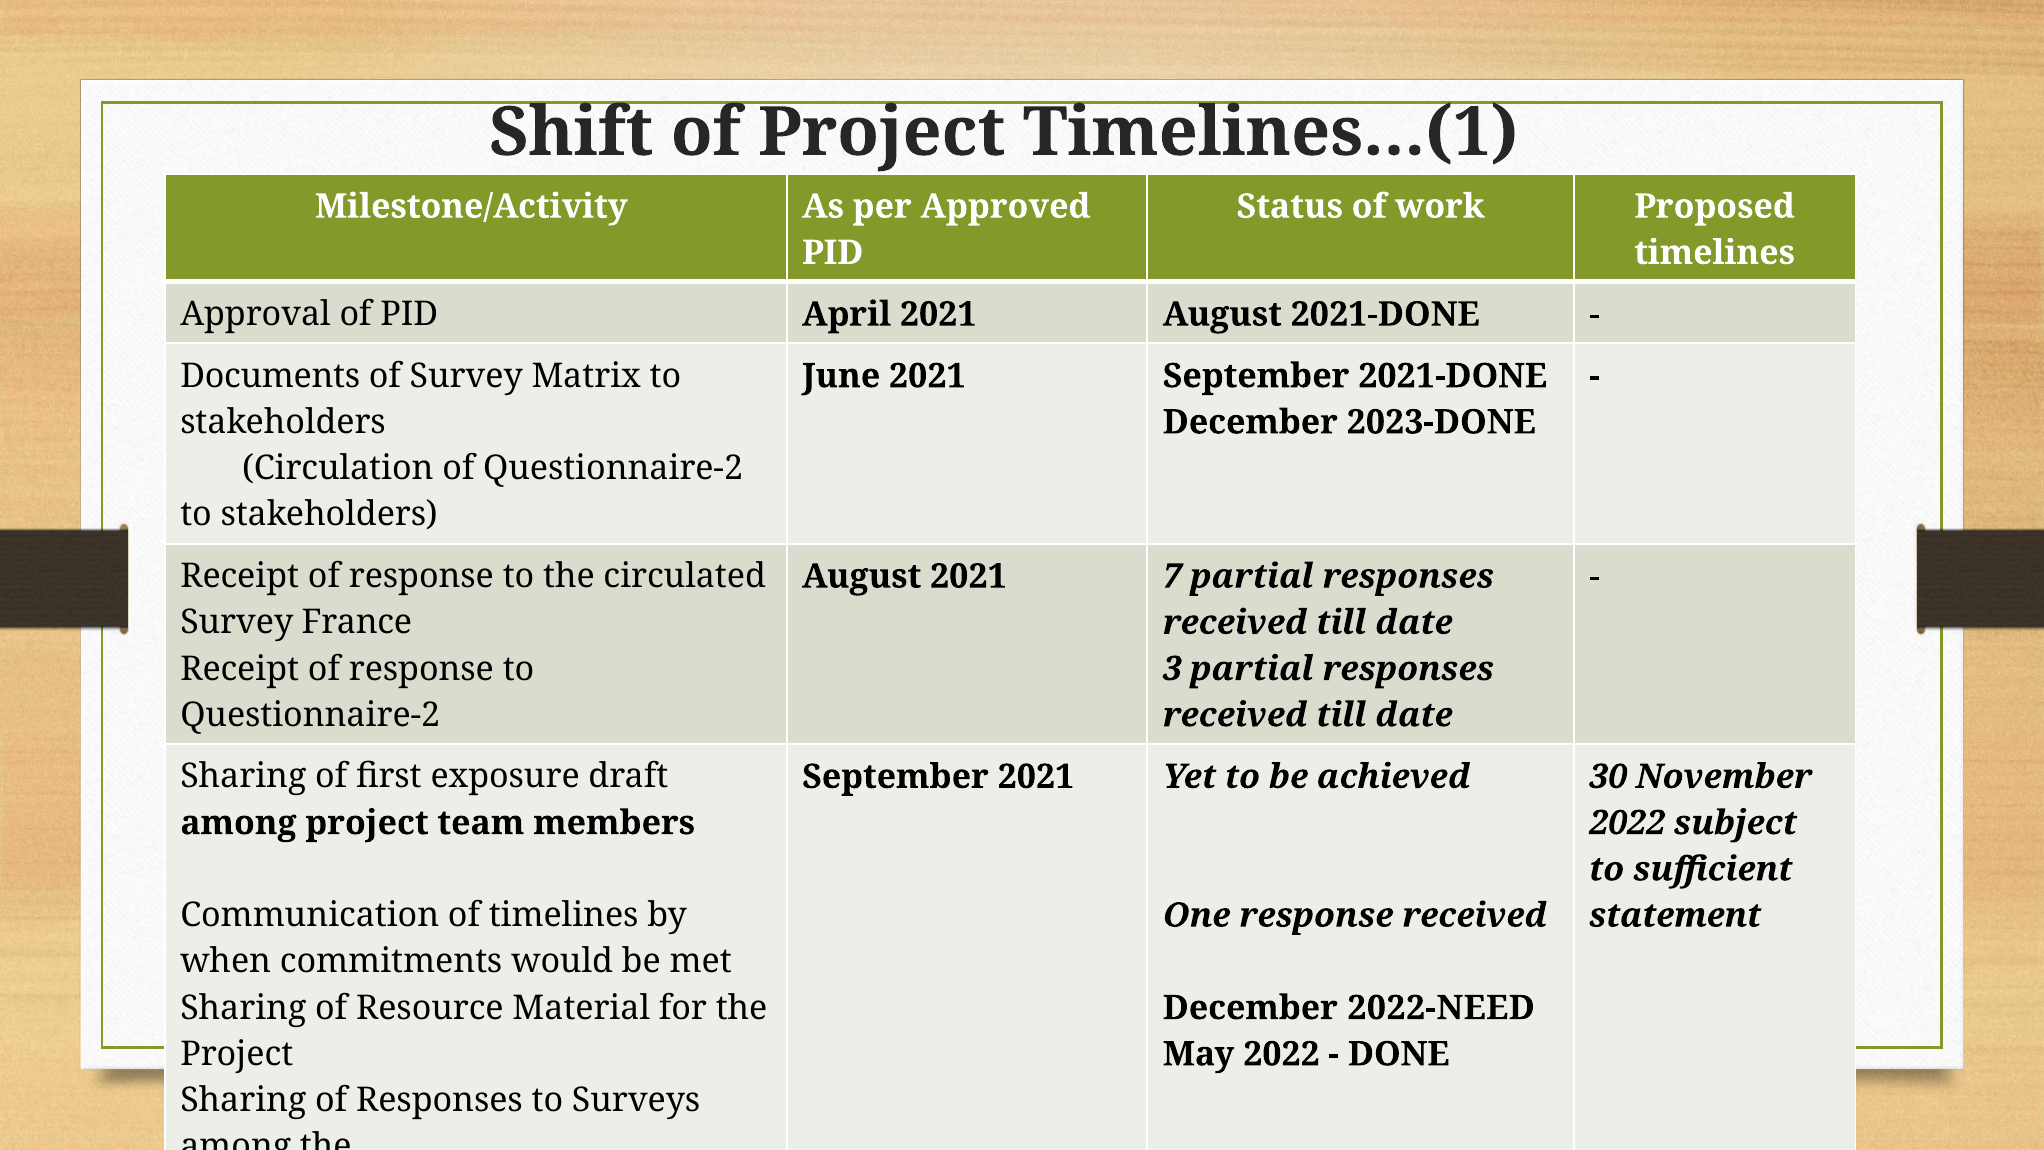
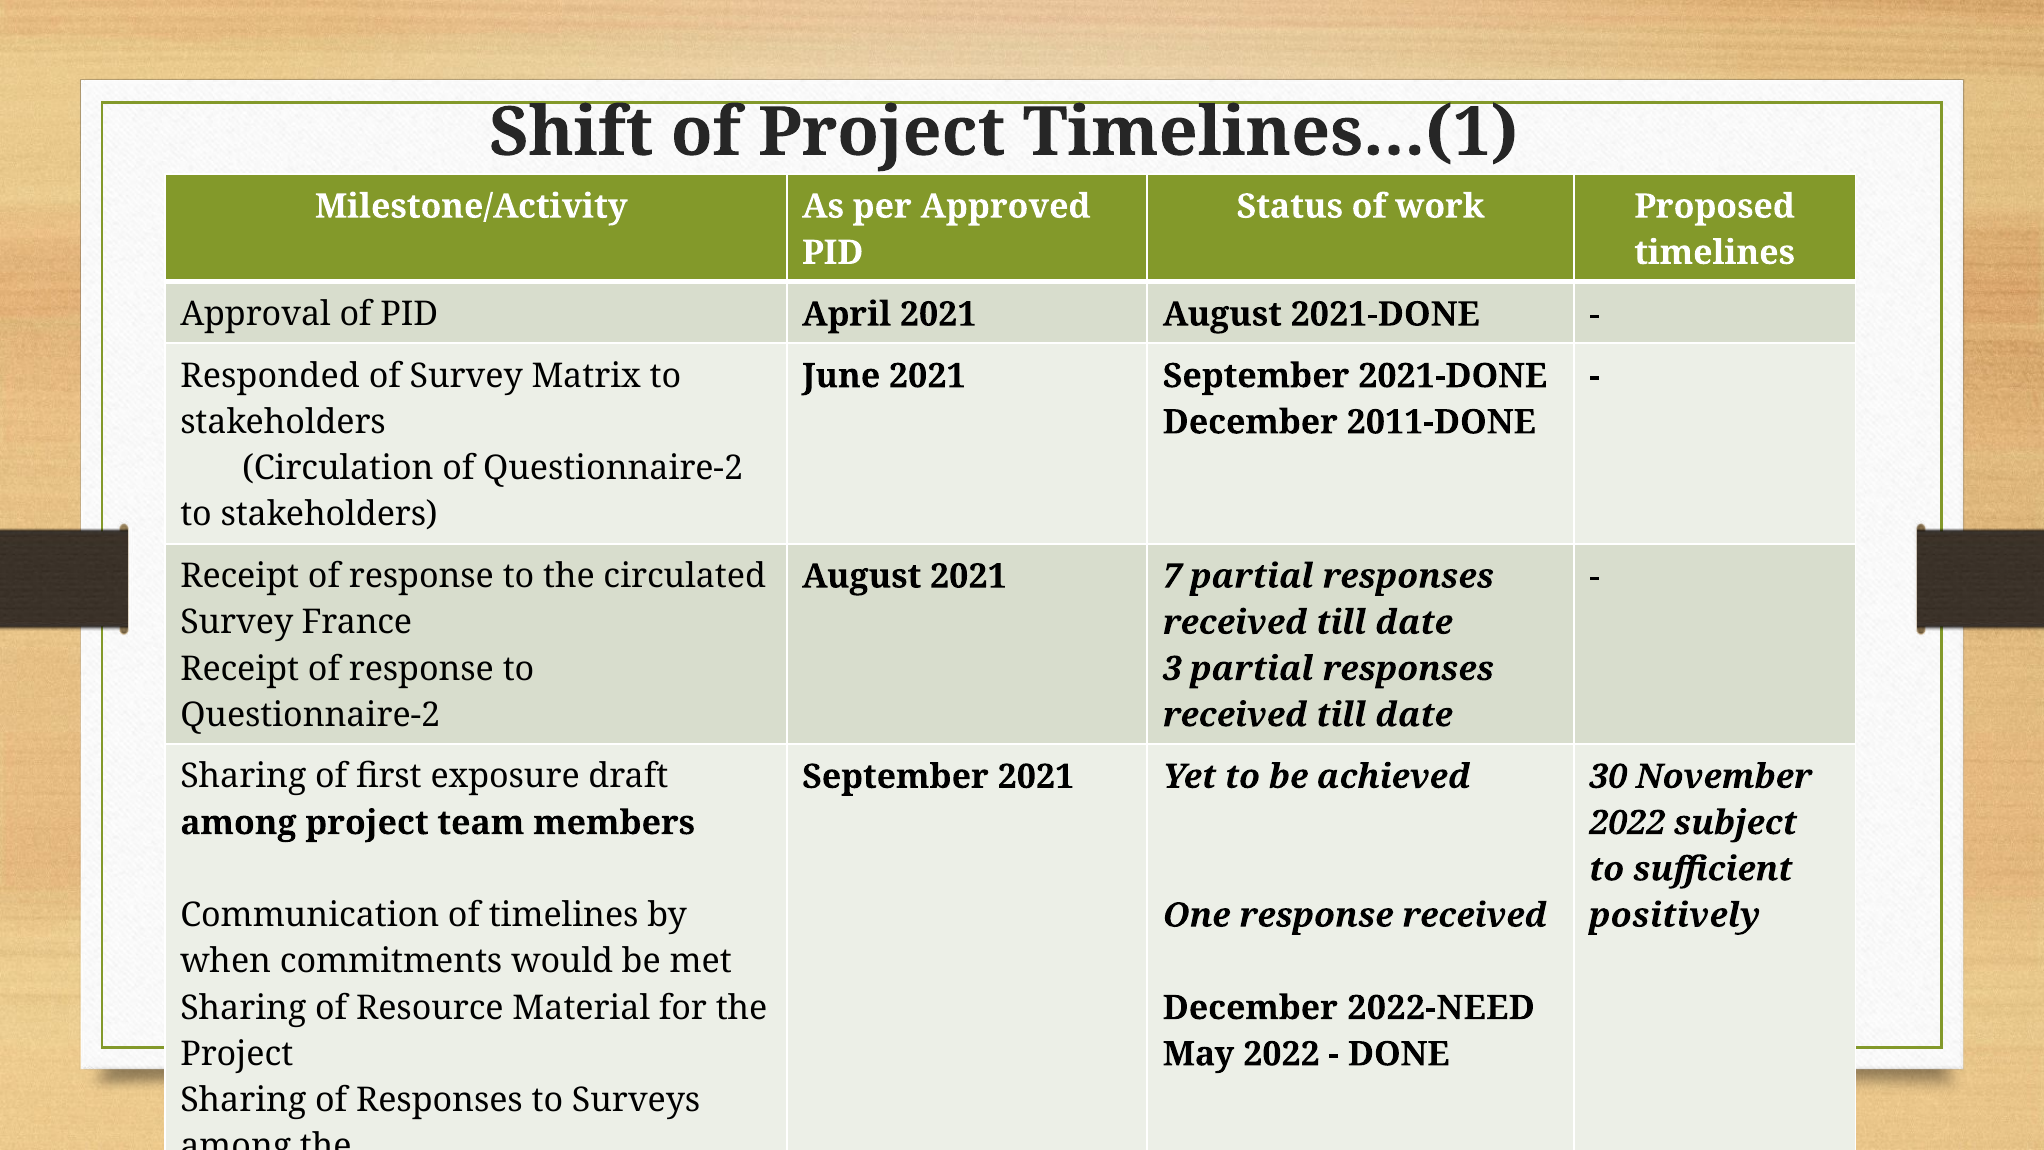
Documents: Documents -> Responded
2023-DONE: 2023-DONE -> 2011-DONE
statement: statement -> positively
